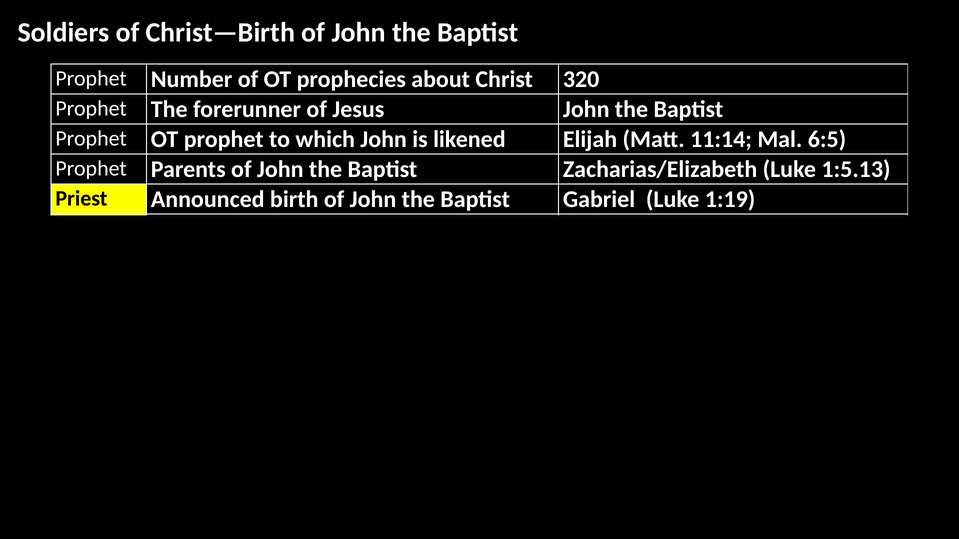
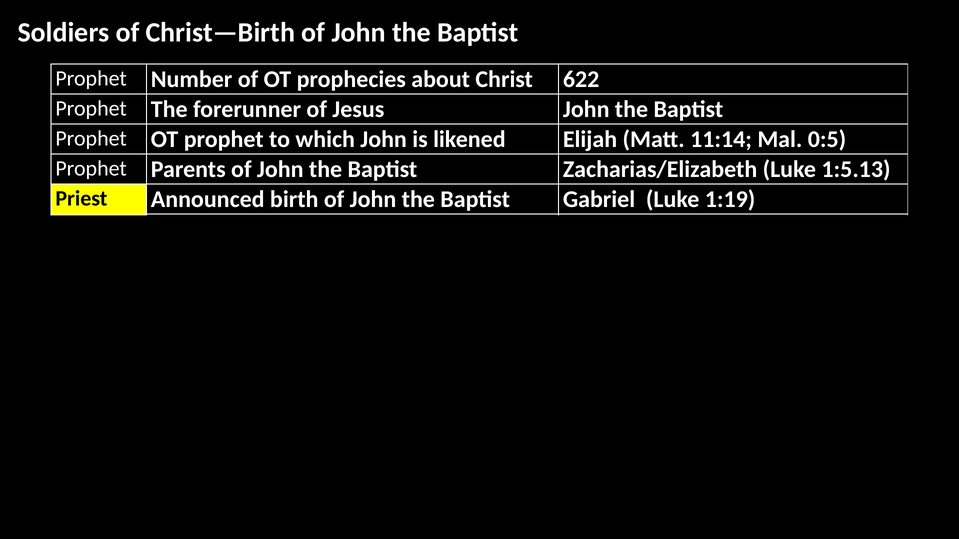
320: 320 -> 622
6:5: 6:5 -> 0:5
